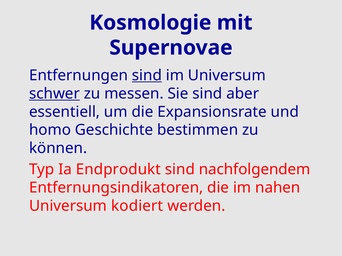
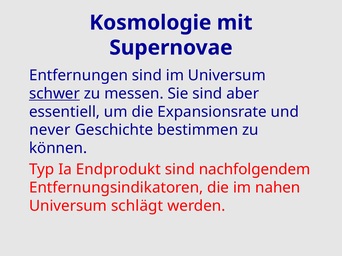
sind at (147, 76) underline: present -> none
homo: homo -> never
kodiert: kodiert -> schlägt
